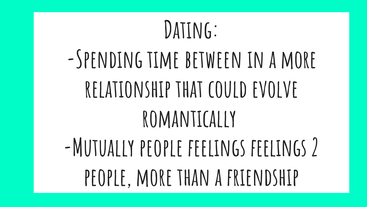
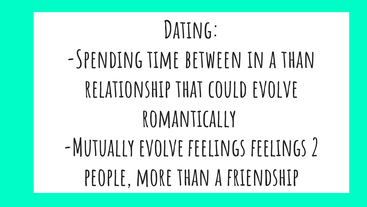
a more: more -> than
Mutually people: people -> evolve
